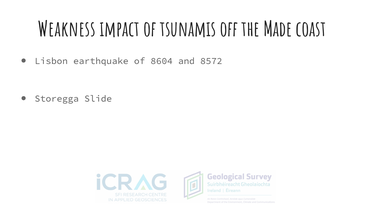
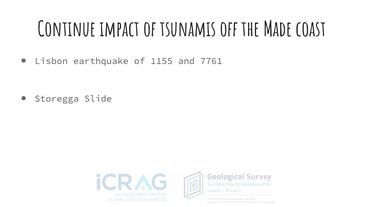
Weakness: Weakness -> Continue
8604: 8604 -> 1155
8572: 8572 -> 7761
